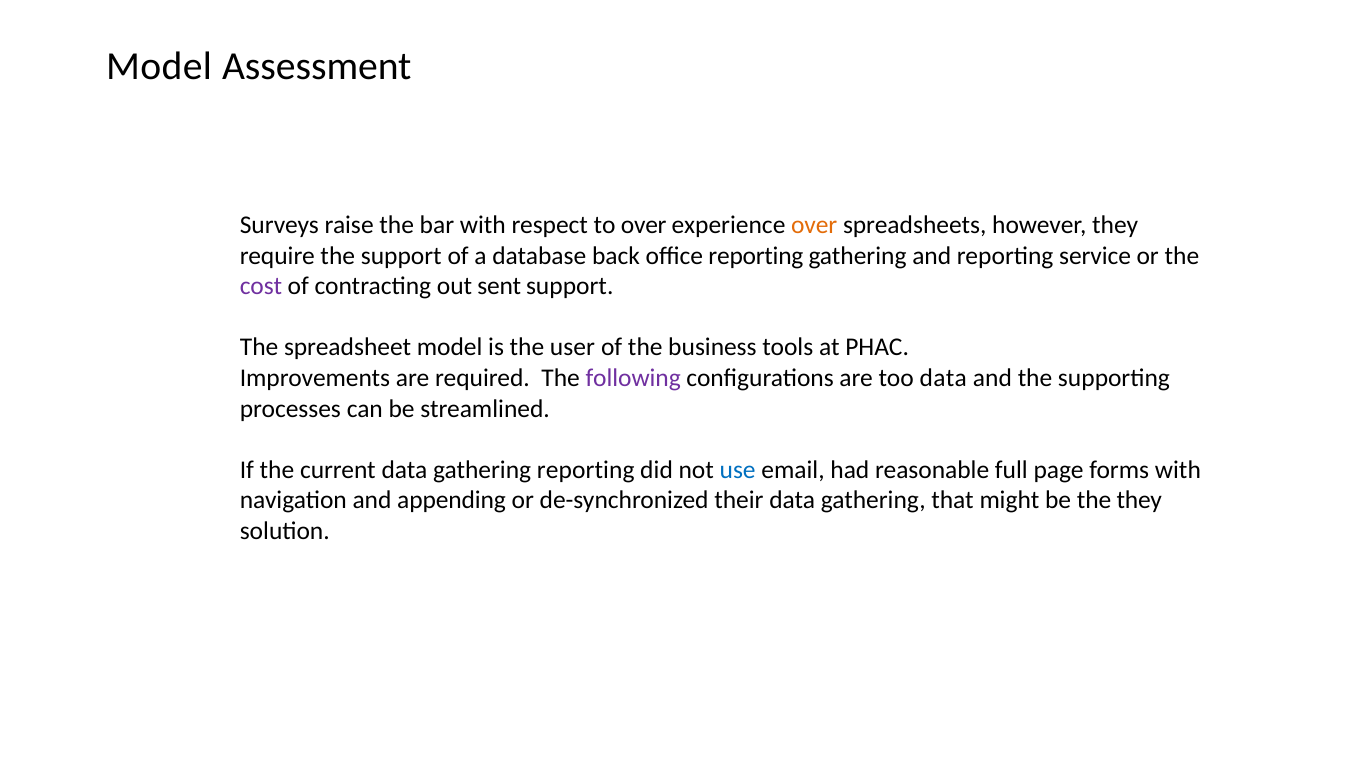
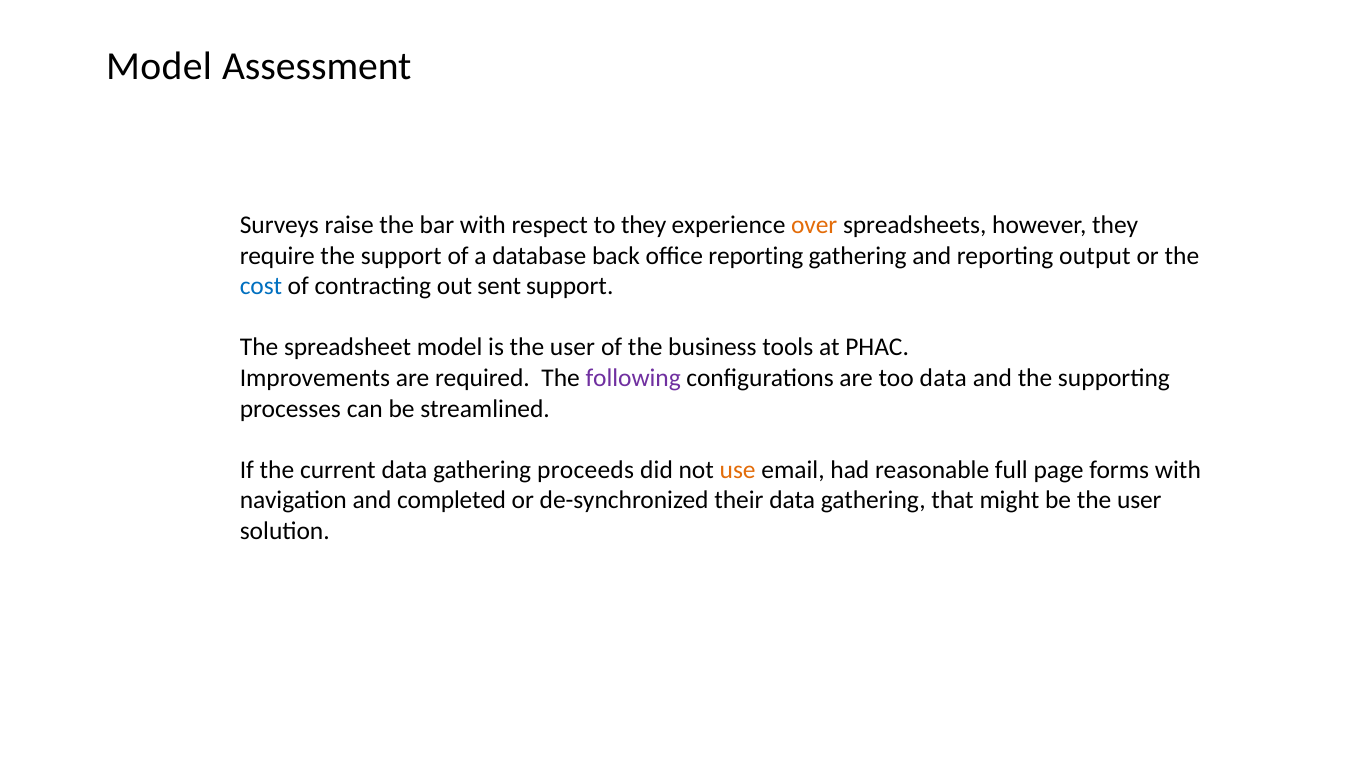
to over: over -> they
service: service -> output
cost colour: purple -> blue
gathering reporting: reporting -> proceeds
use colour: blue -> orange
appending: appending -> completed
be the they: they -> user
